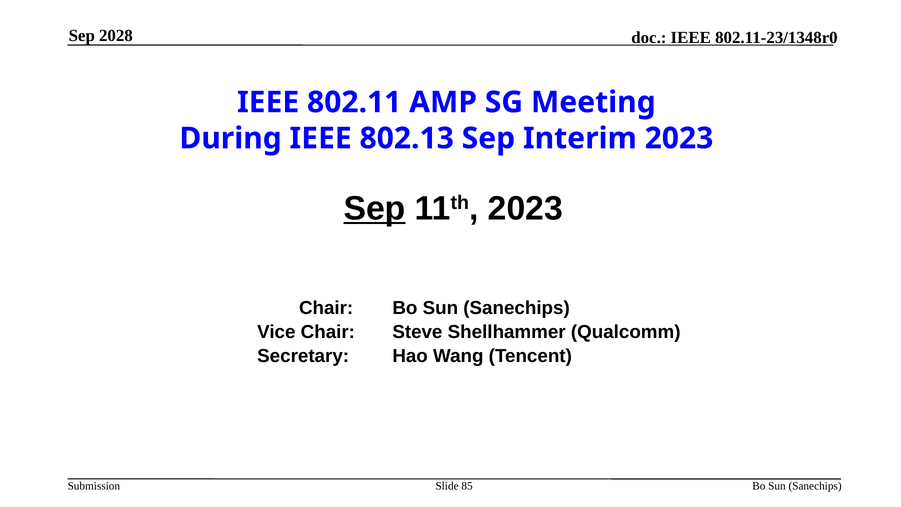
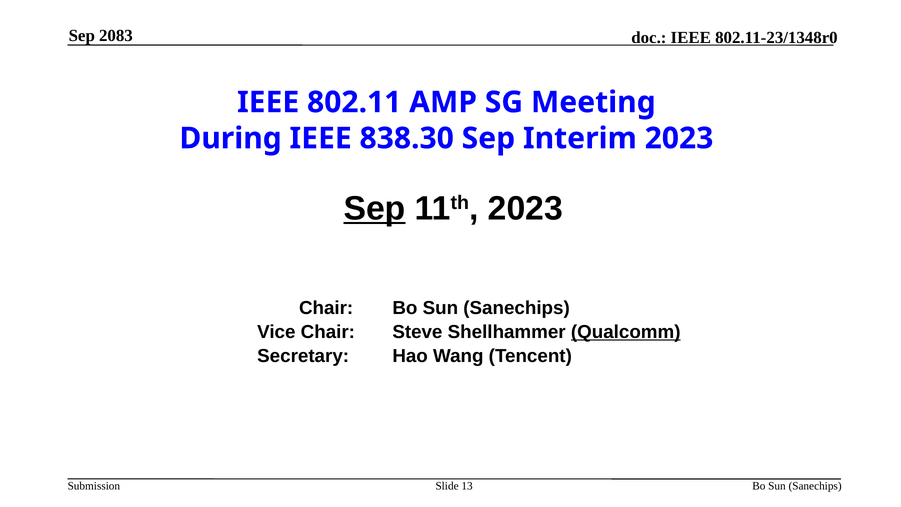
2028: 2028 -> 2083
802.13: 802.13 -> 838.30
Qualcomm underline: none -> present
85: 85 -> 13
